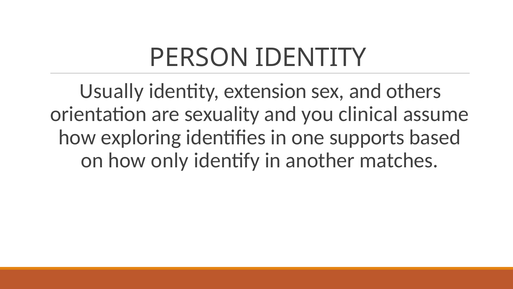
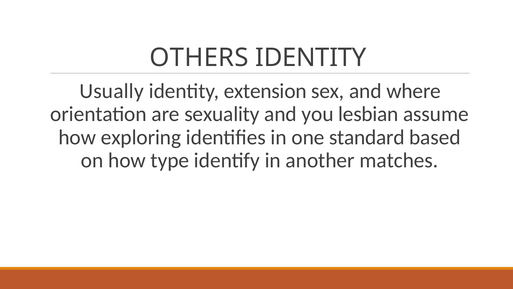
PERSON: PERSON -> OTHERS
others: others -> where
clinical: clinical -> lesbian
supports: supports -> standard
only: only -> type
